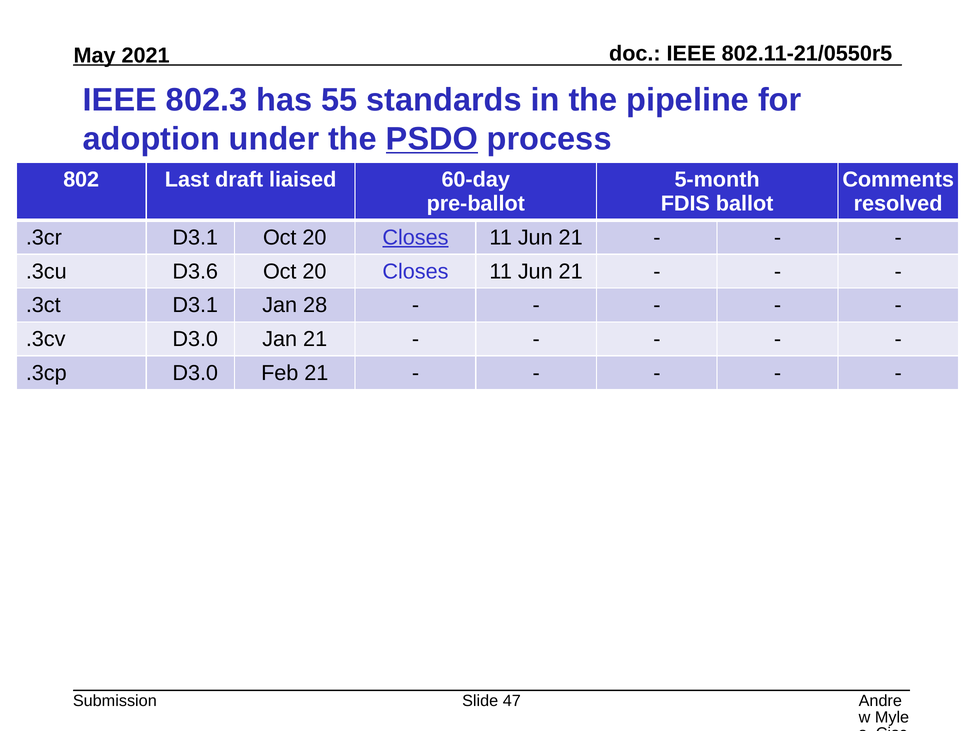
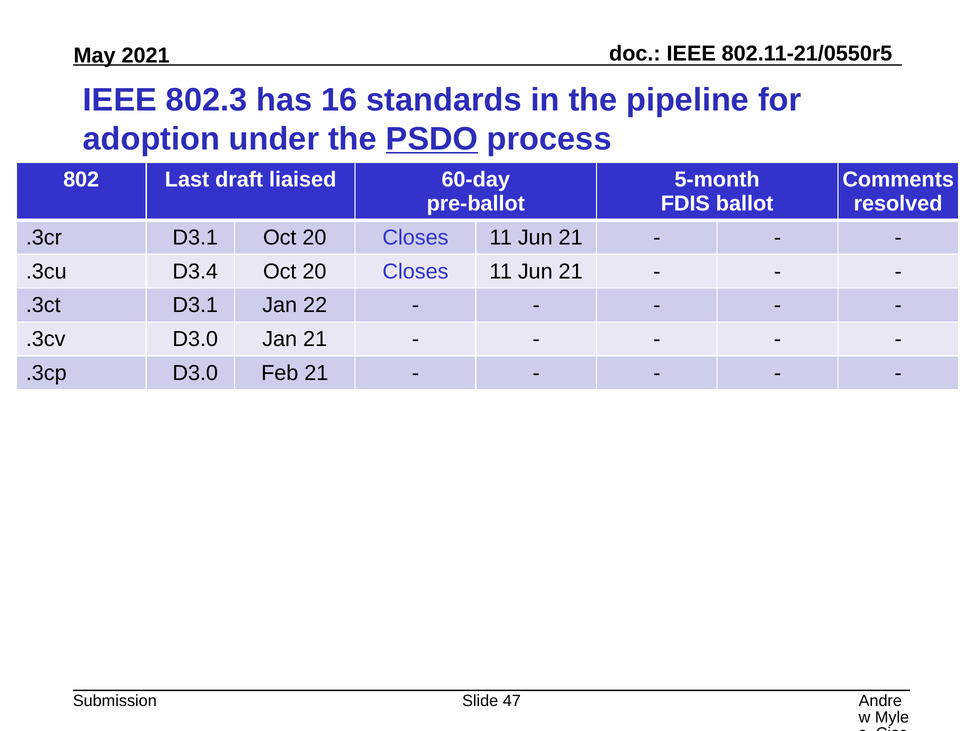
55: 55 -> 16
Closes at (415, 238) underline: present -> none
D3.6: D3.6 -> D3.4
28: 28 -> 22
